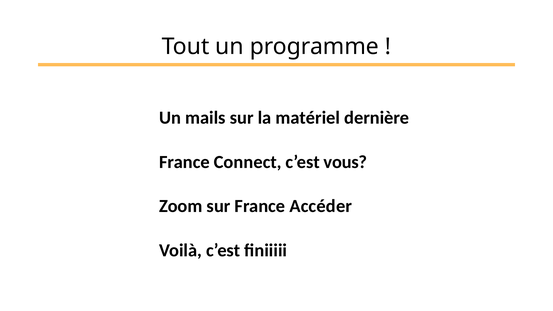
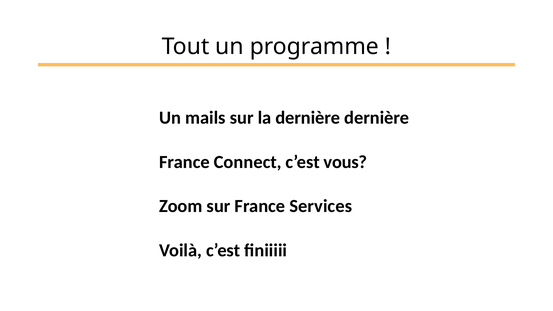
la matériel: matériel -> dernière
Accéder: Accéder -> Services
